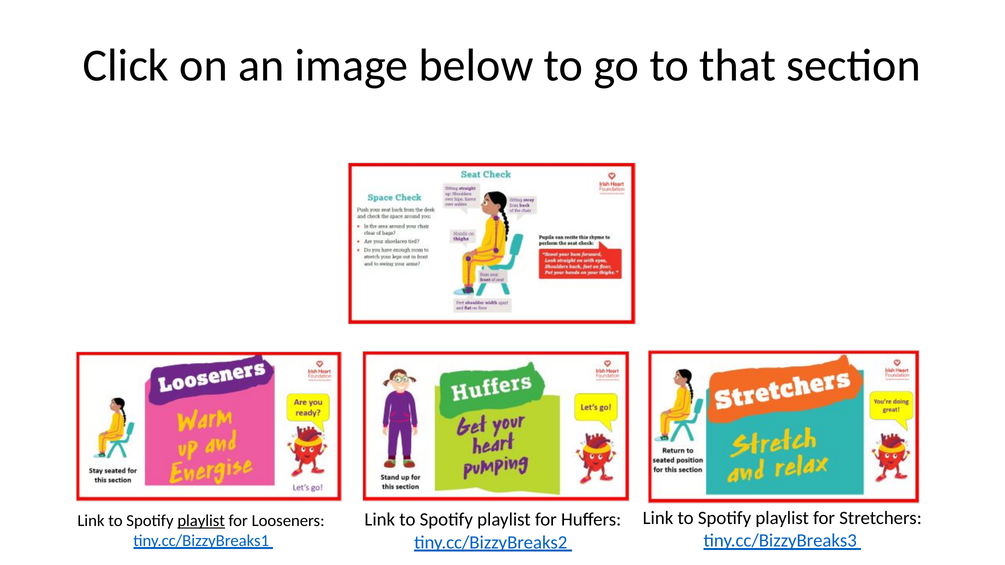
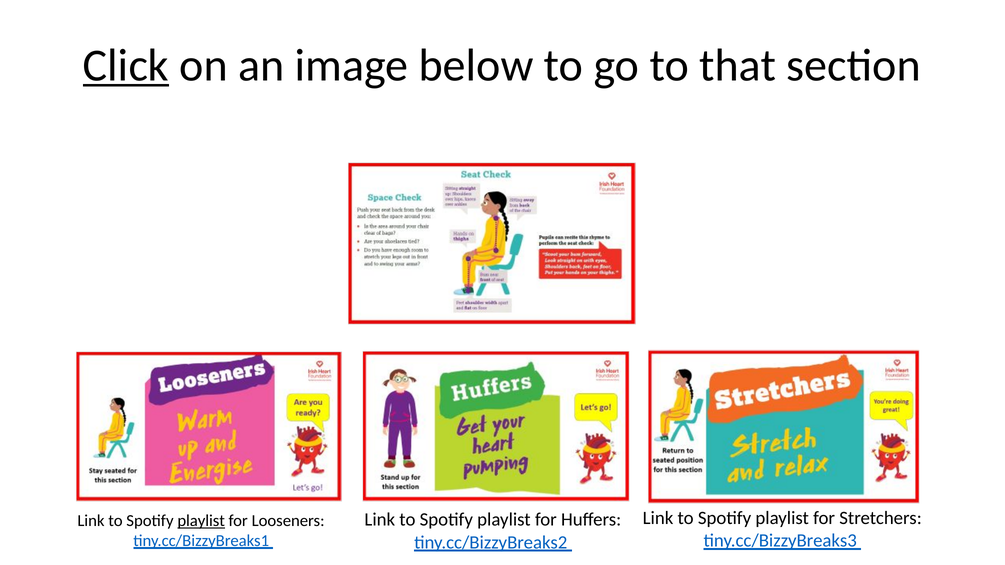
Click underline: none -> present
